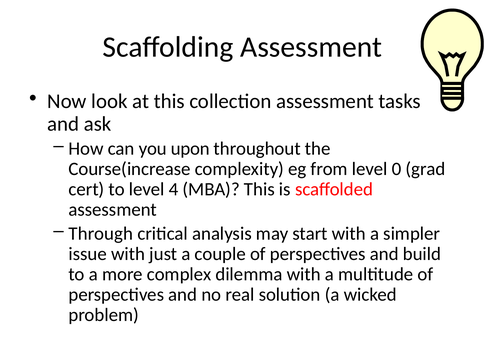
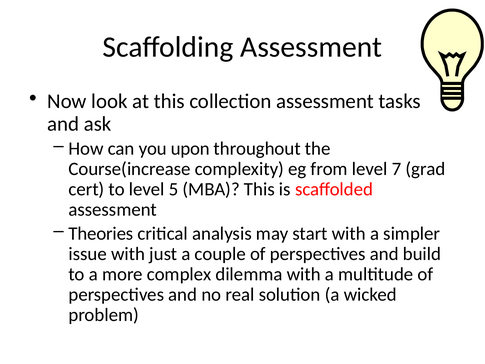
0: 0 -> 7
4: 4 -> 5
Through: Through -> Theories
